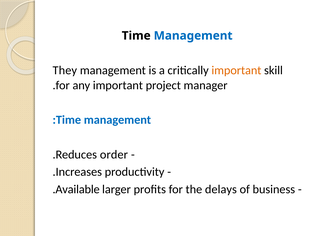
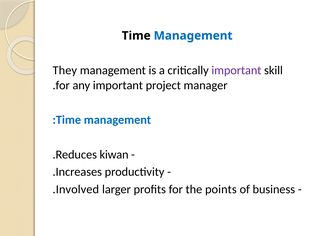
important at (236, 71) colour: orange -> purple
order: order -> kiwan
Available: Available -> Involved
delays: delays -> points
